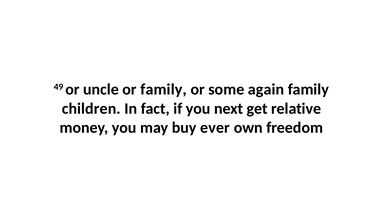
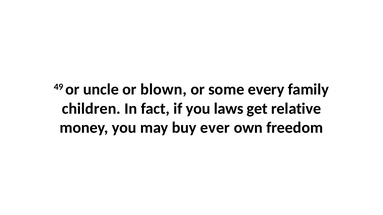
or family: family -> blown
again: again -> every
next: next -> laws
